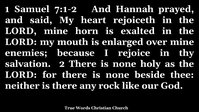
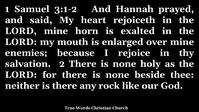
7:1-2: 7:1-2 -> 3:1-2
